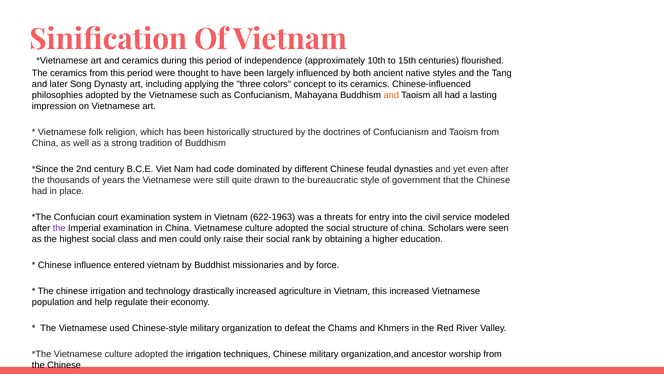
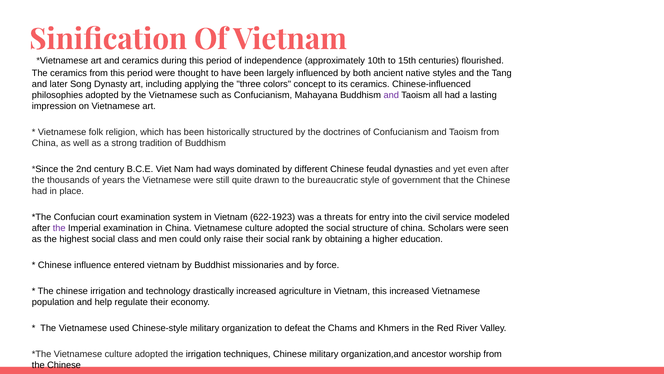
and at (391, 95) colour: orange -> purple
code: code -> ways
622-1963: 622-1963 -> 622-1923
